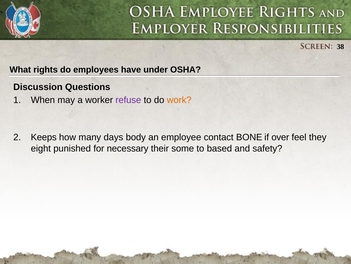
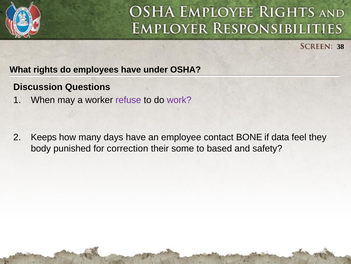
work colour: orange -> purple
days body: body -> have
over: over -> data
eight: eight -> body
necessary: necessary -> correction
